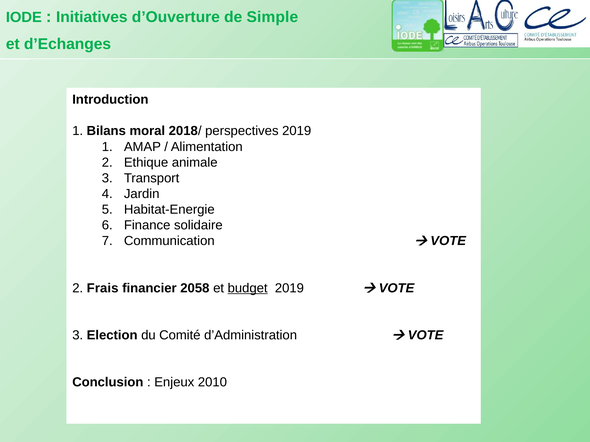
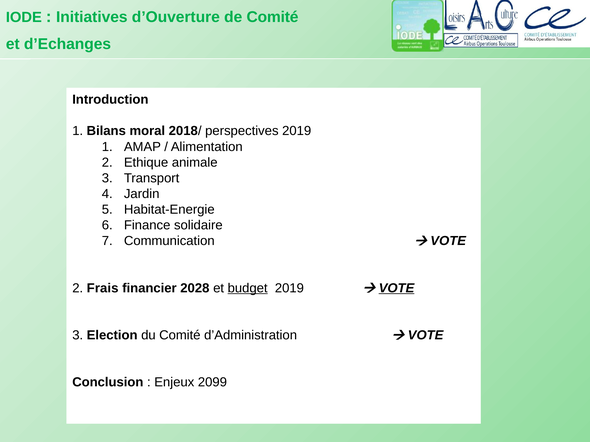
de Simple: Simple -> Comité
2058: 2058 -> 2028
VOTE at (397, 288) underline: none -> present
2010: 2010 -> 2099
